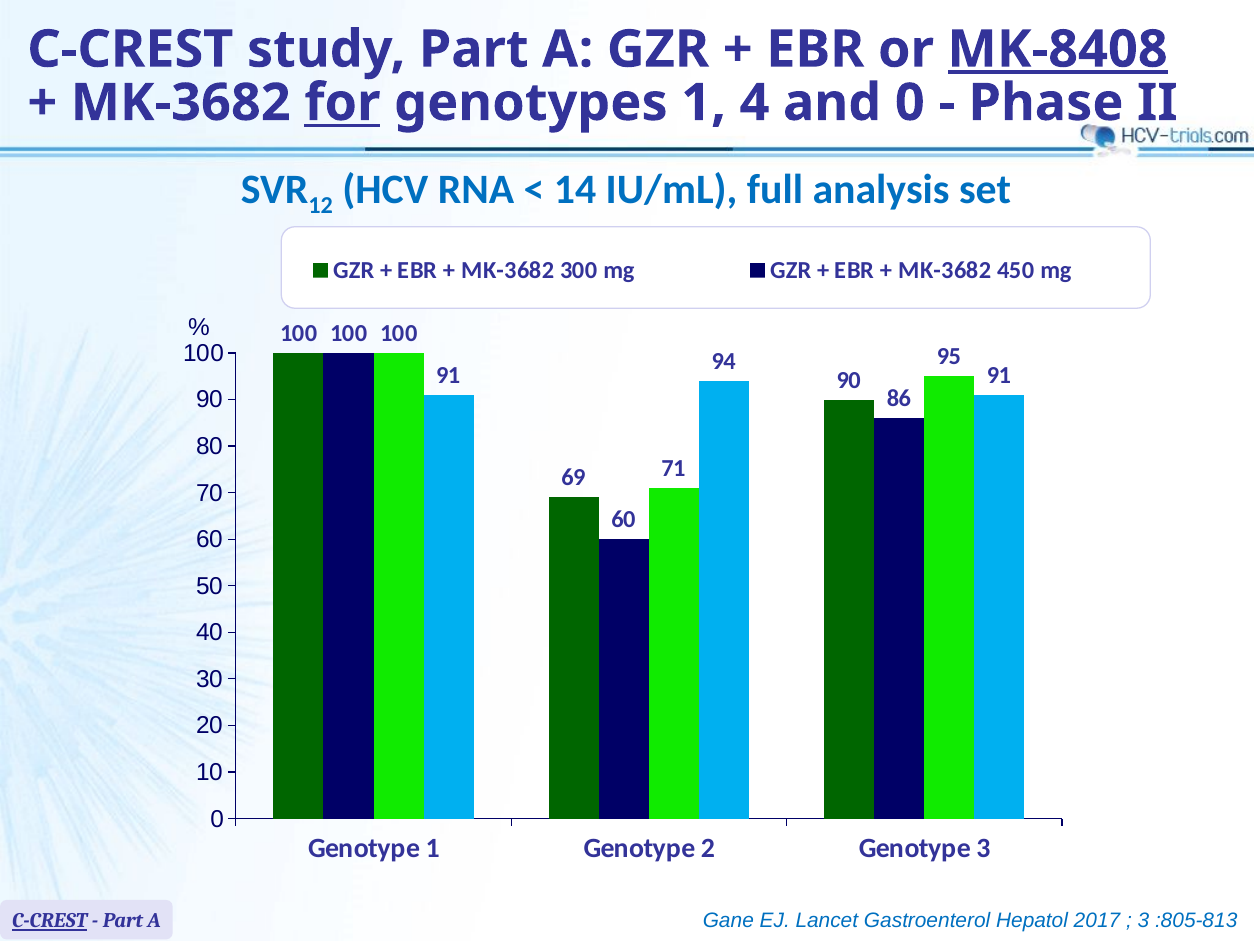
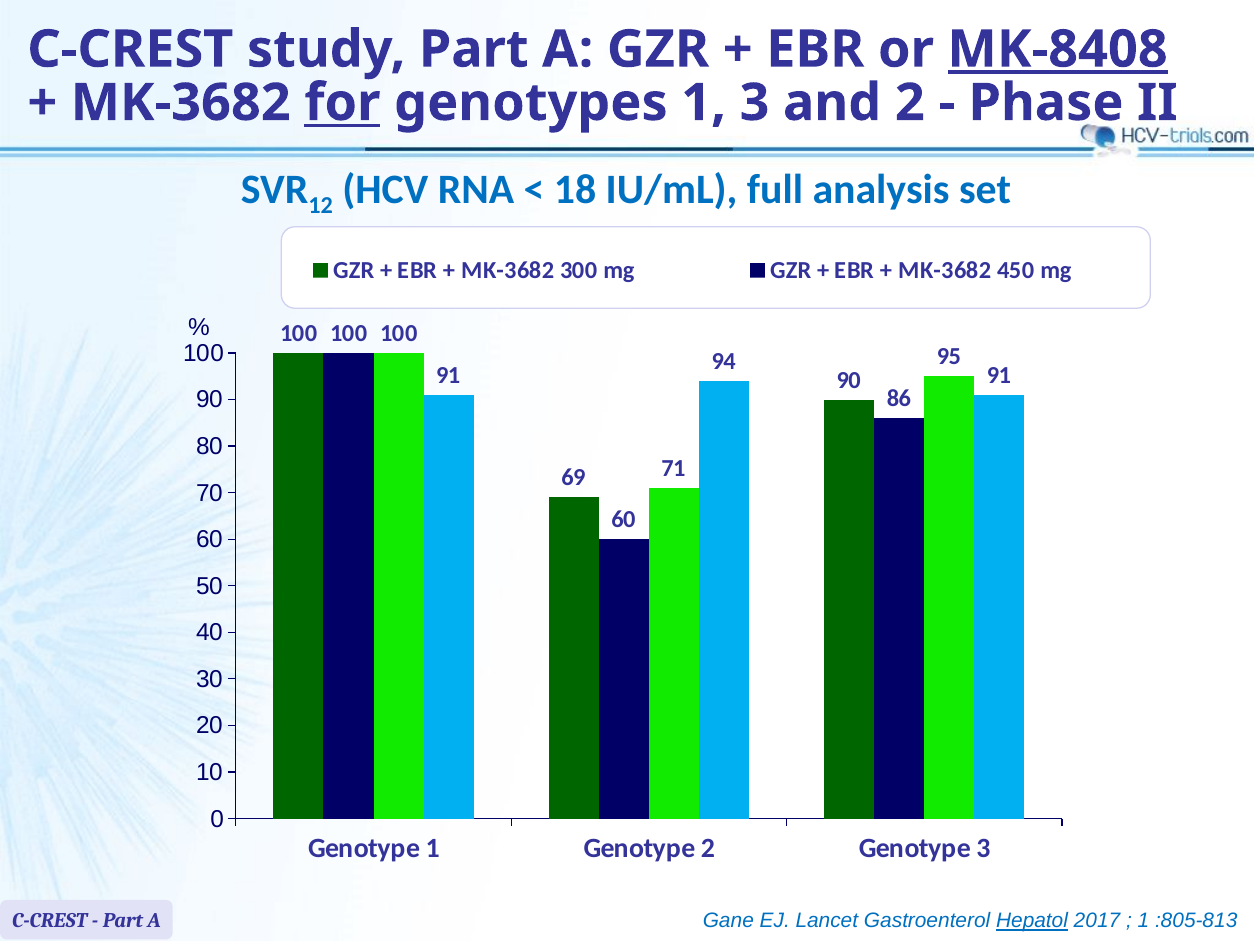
1 4: 4 -> 3
and 0: 0 -> 2
14: 14 -> 18
C-CREST at (50, 921) underline: present -> none
Hepatol underline: none -> present
3 at (1143, 921): 3 -> 1
